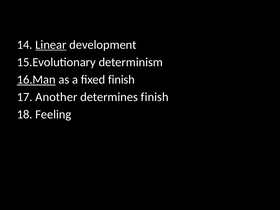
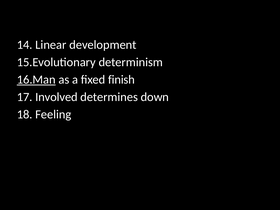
Linear underline: present -> none
Another: Another -> Involved
determines finish: finish -> down
